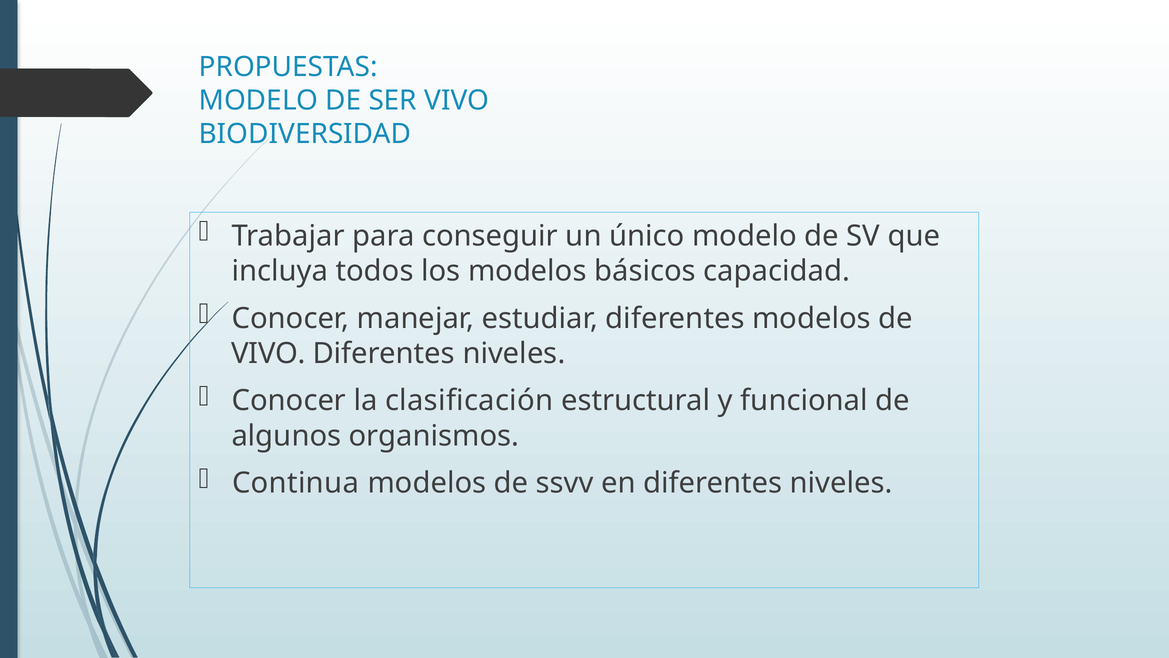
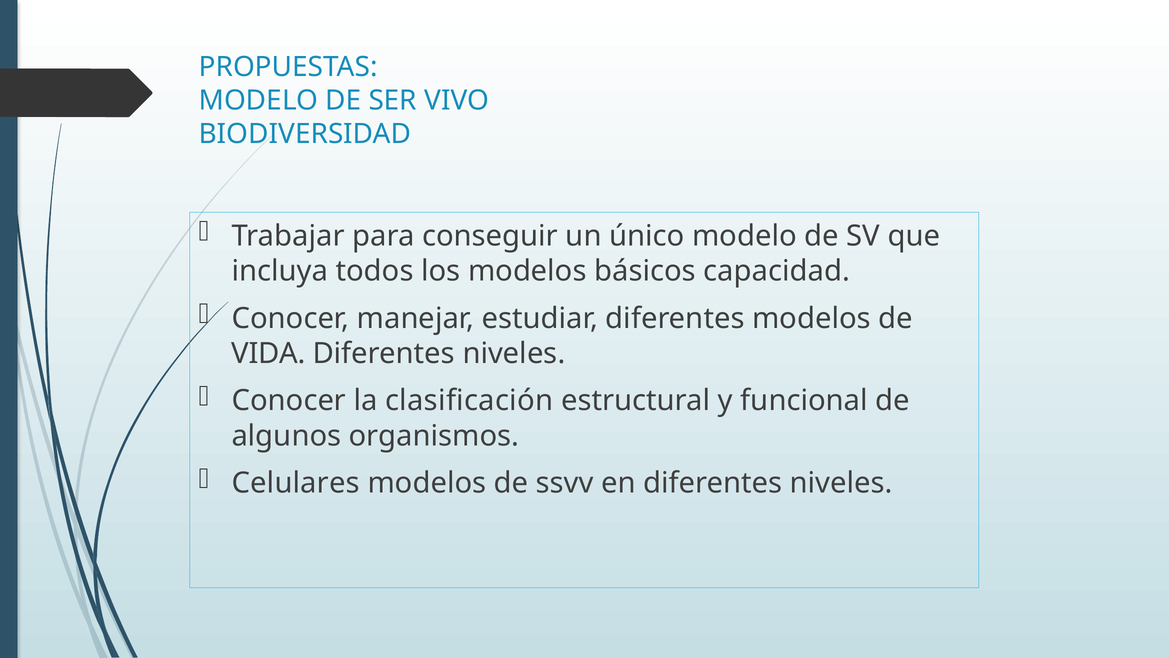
VIVO at (268, 353): VIVO -> VIDA
Continua: Continua -> Celulares
